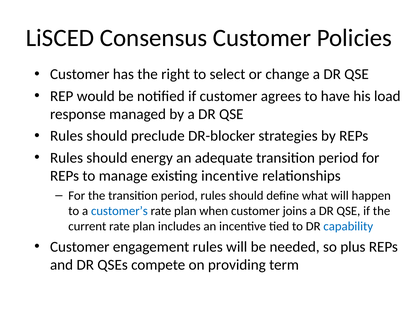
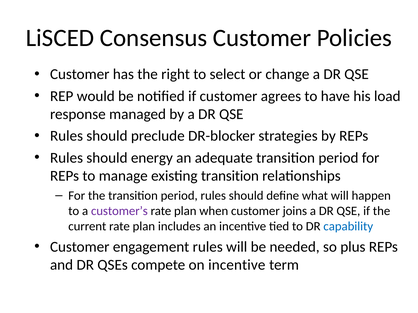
existing incentive: incentive -> transition
customer’s colour: blue -> purple
on providing: providing -> incentive
